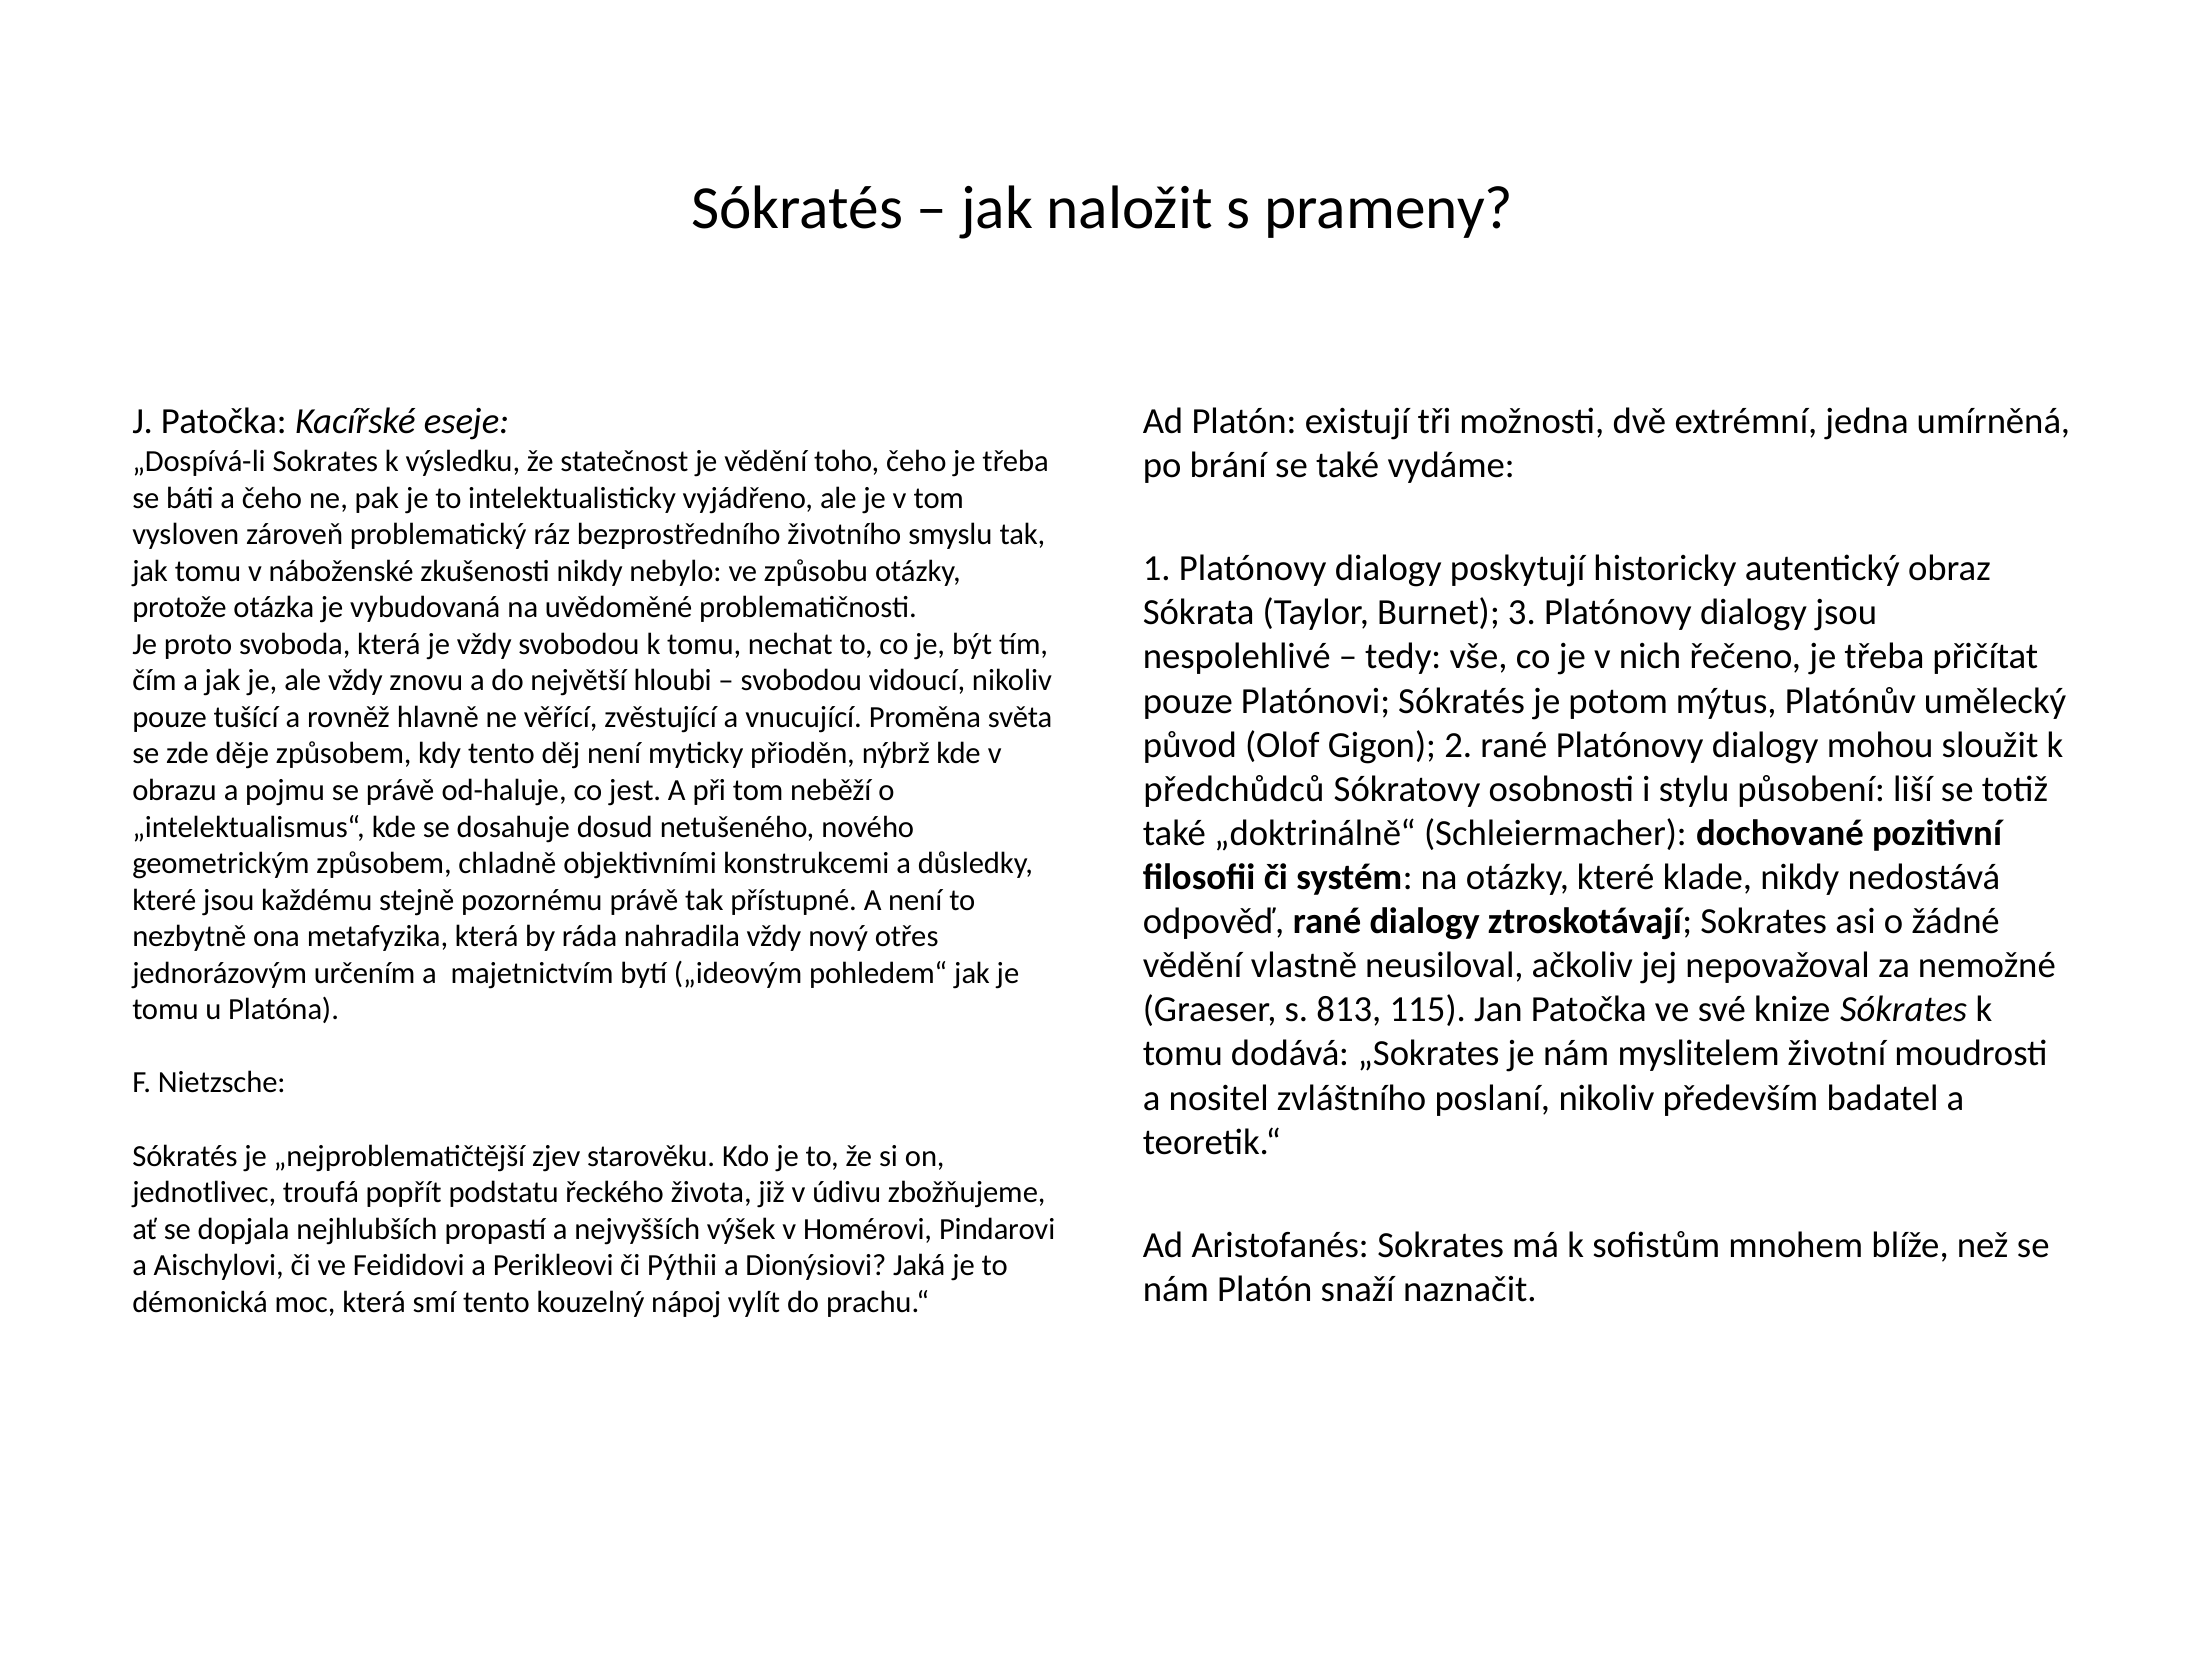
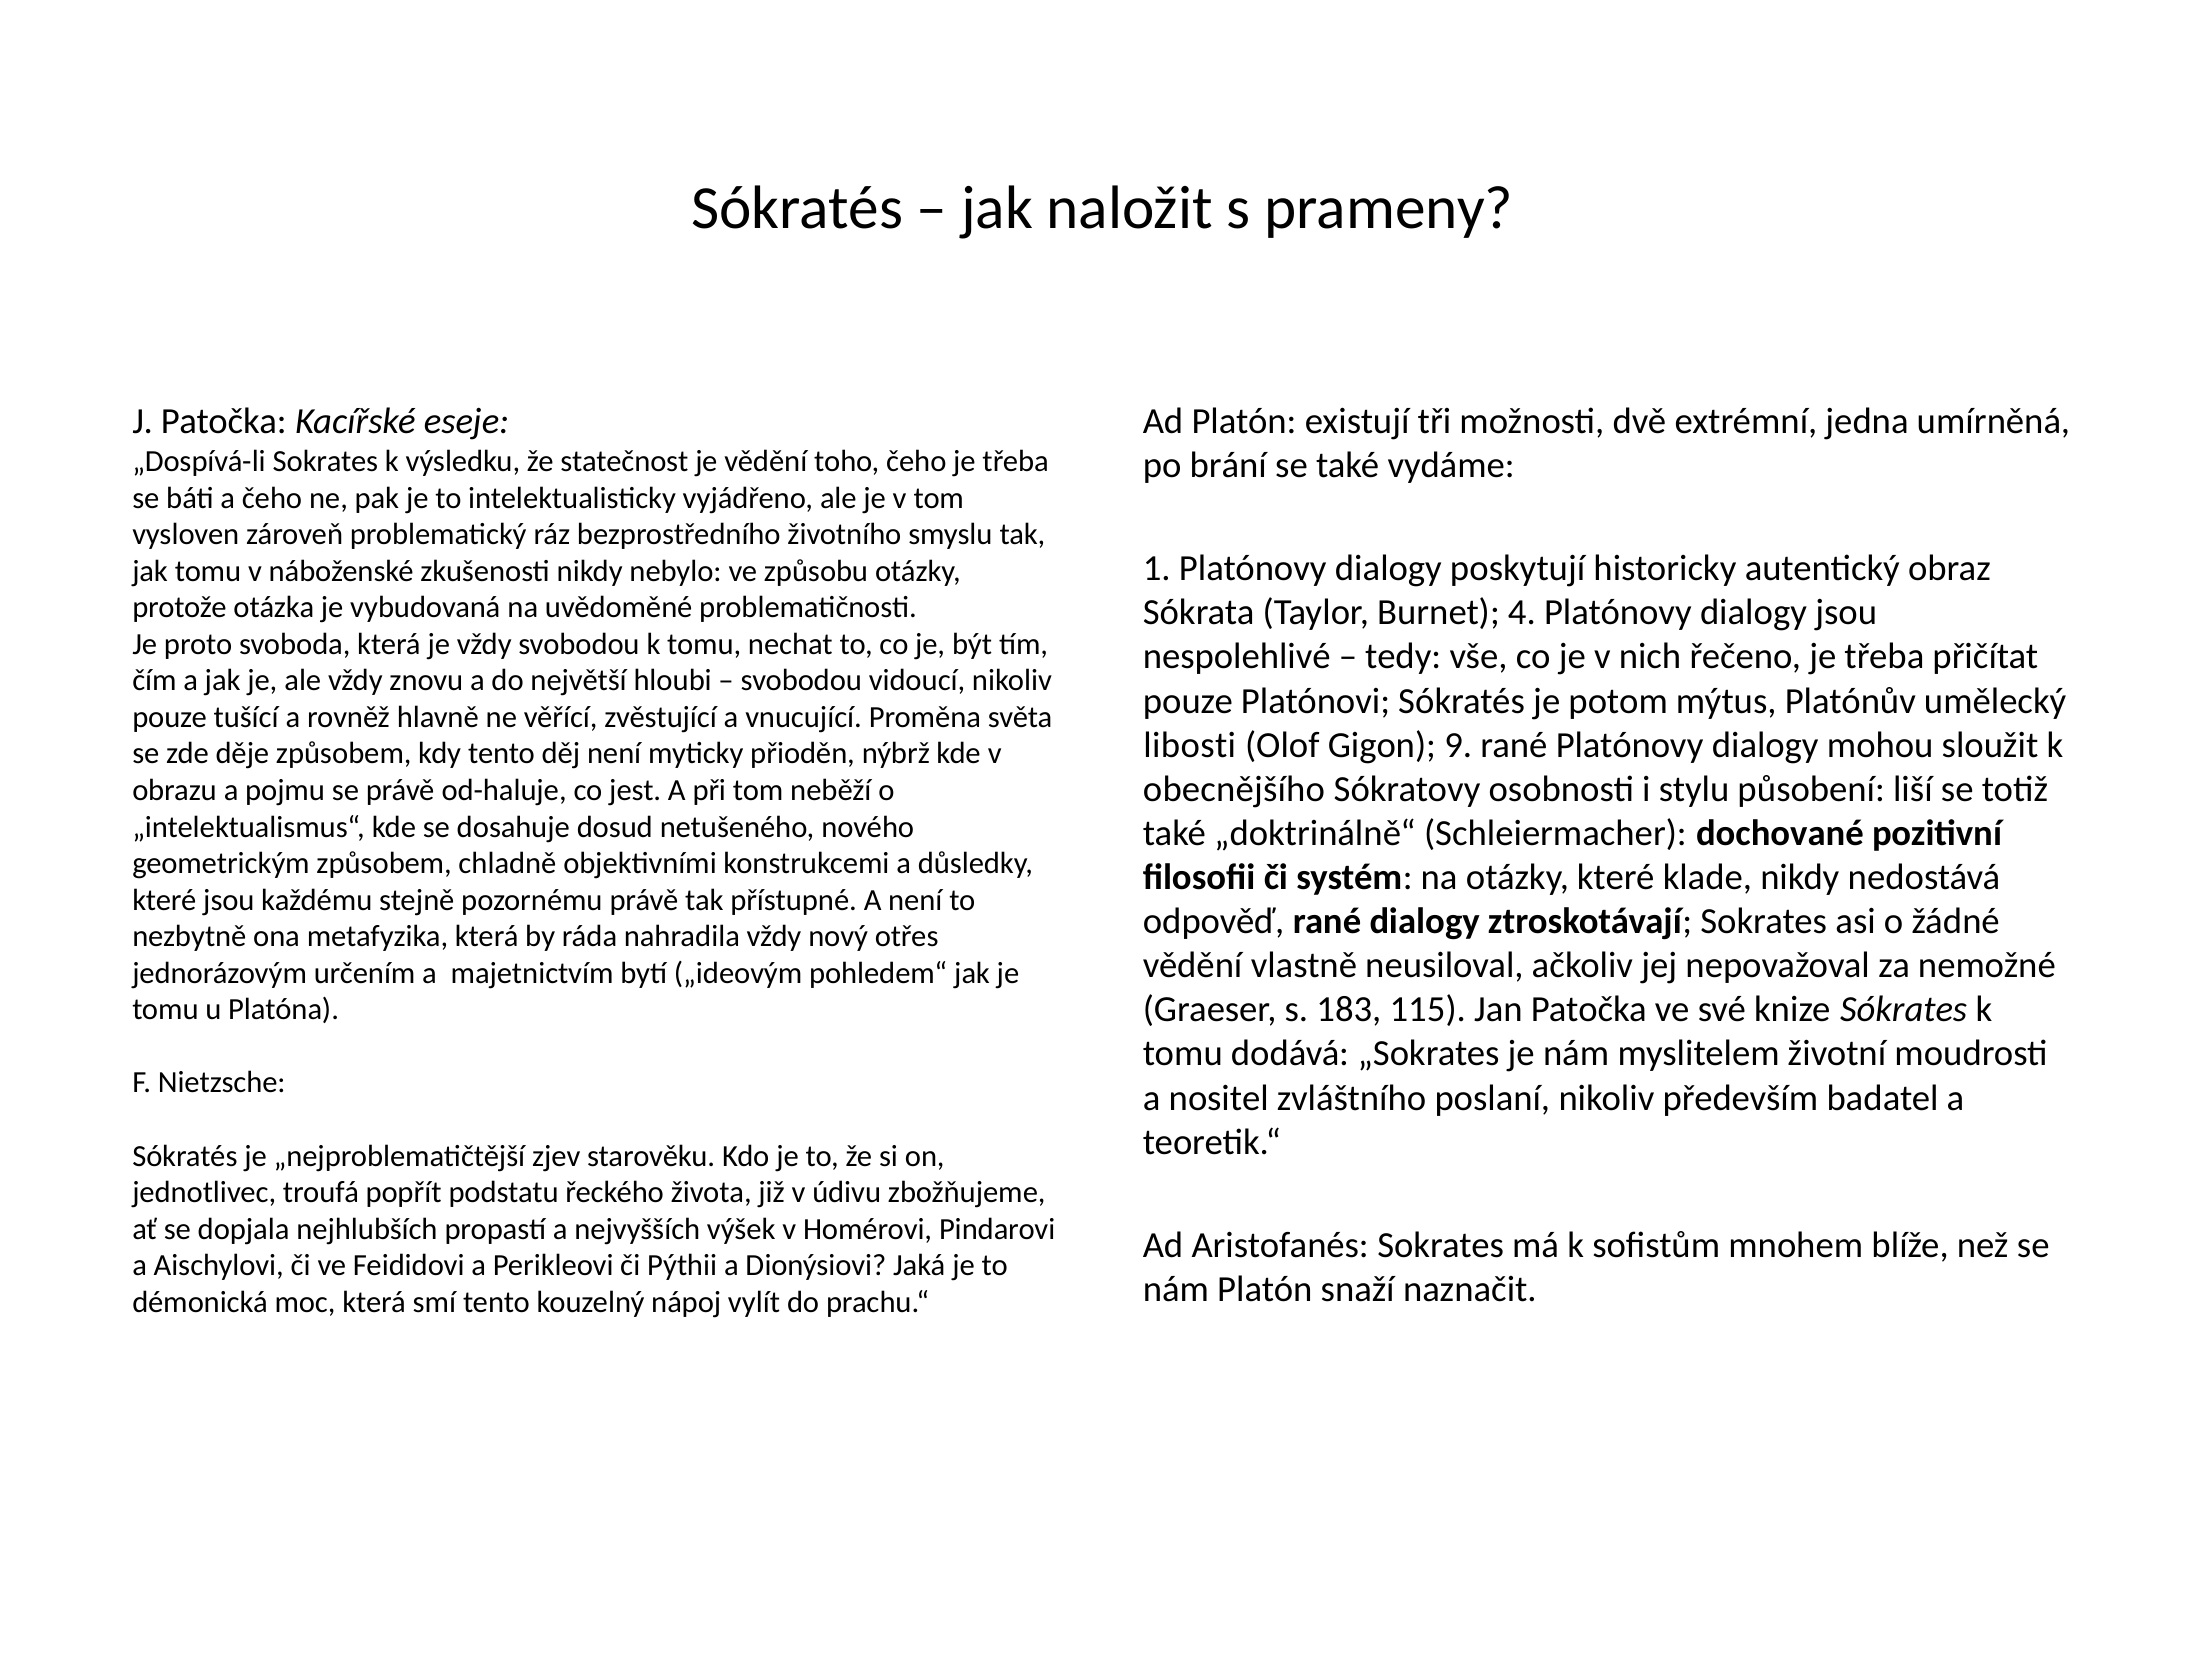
3: 3 -> 4
původ: původ -> libosti
2: 2 -> 9
předchůdců: předchůdců -> obecnějšího
813: 813 -> 183
